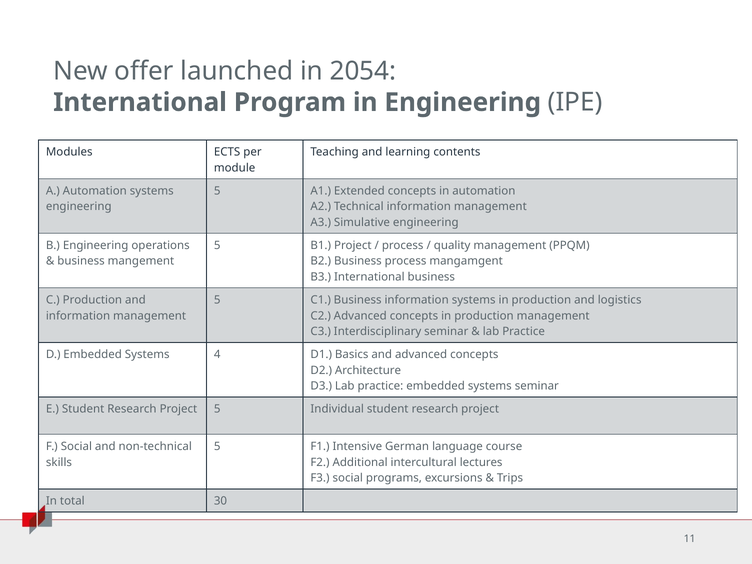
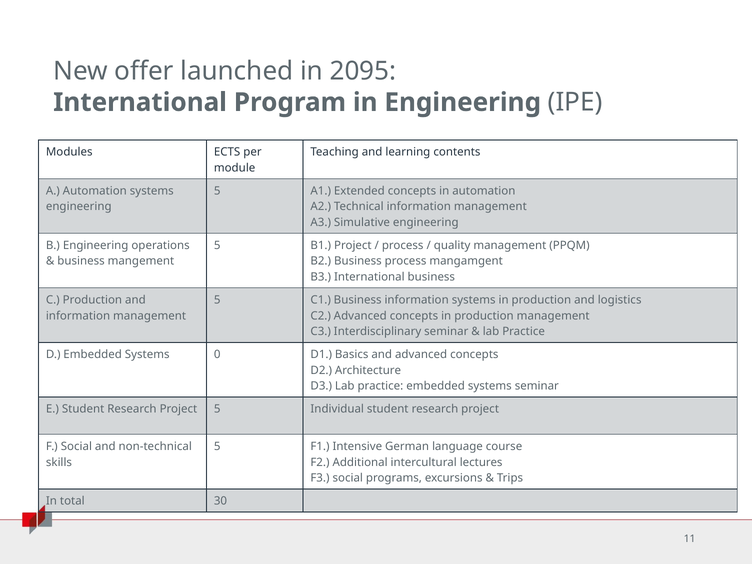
2054: 2054 -> 2095
4: 4 -> 0
